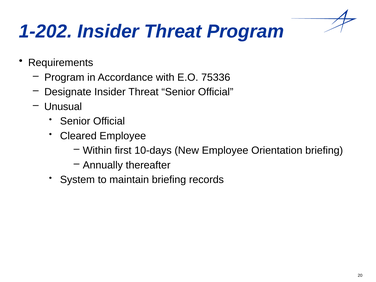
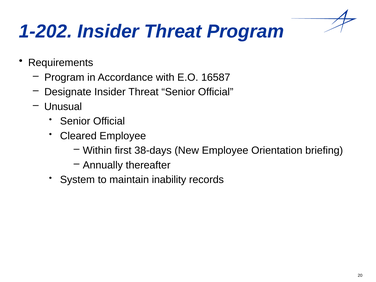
75336: 75336 -> 16587
10-days: 10-days -> 38-days
maintain briefing: briefing -> inability
